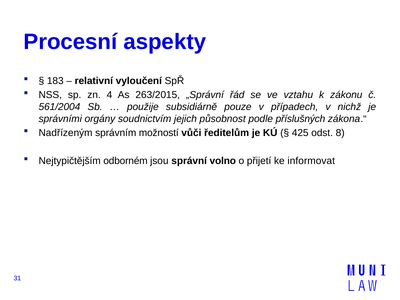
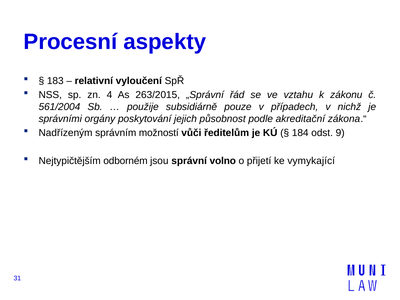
soudnictvím: soudnictvím -> poskytování
příslušných: příslušných -> akreditační
425: 425 -> 184
8: 8 -> 9
informovat: informovat -> vymykající
